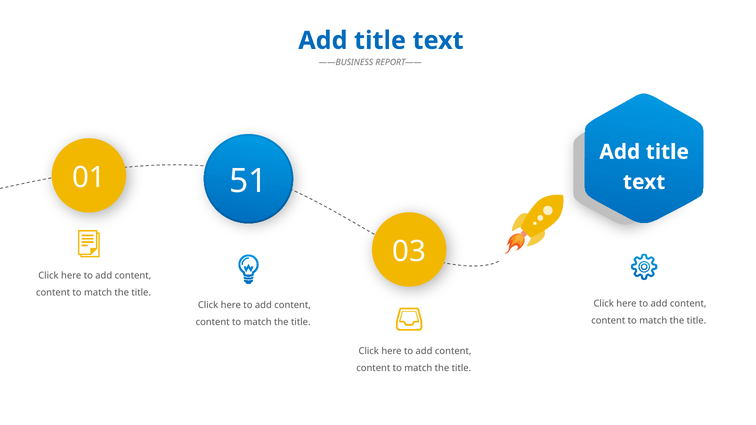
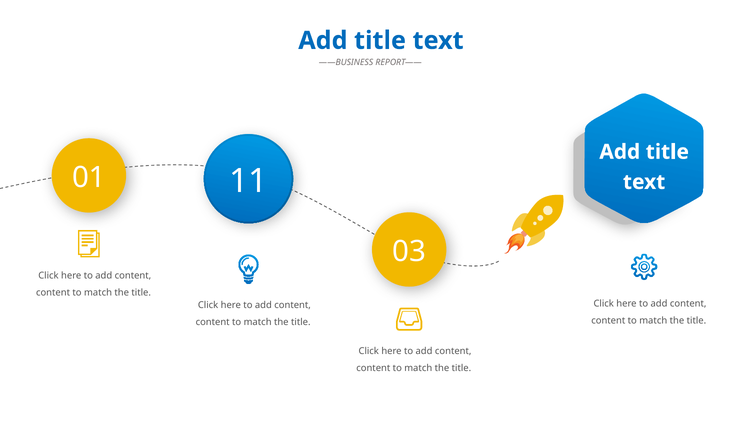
51: 51 -> 11
